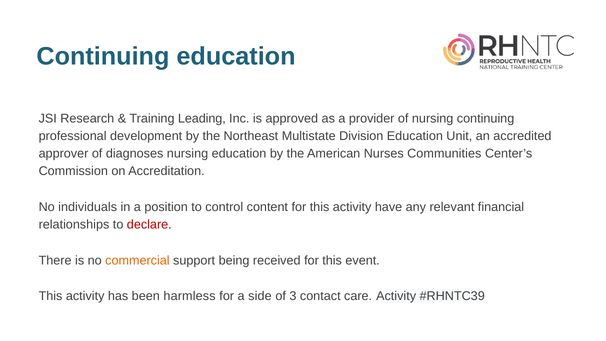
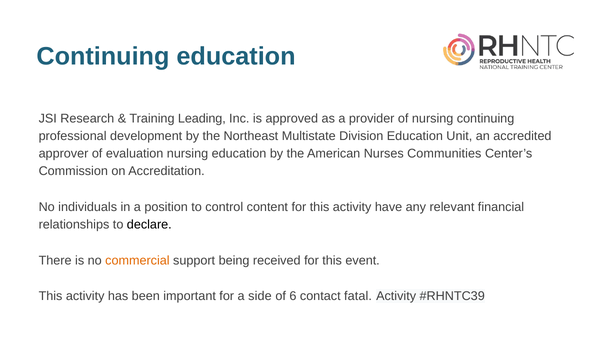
diagnoses: diagnoses -> evaluation
declare colour: red -> black
harmless: harmless -> important
3: 3 -> 6
care: care -> fatal
